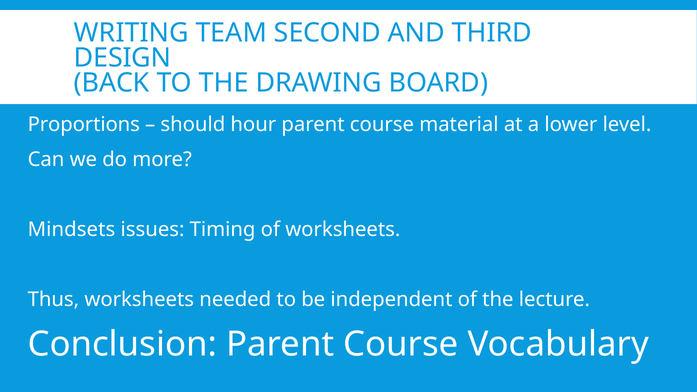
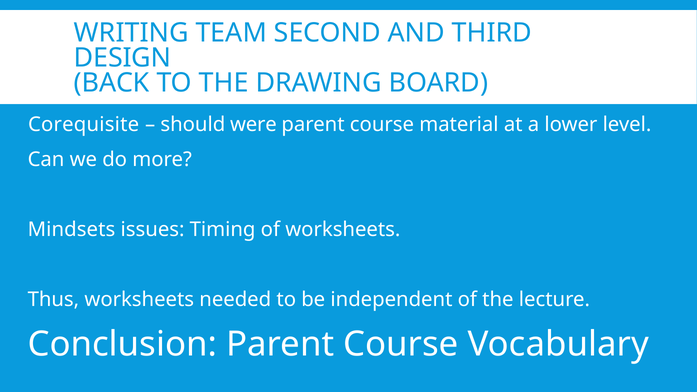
Proportions: Proportions -> Corequisite
hour: hour -> were
